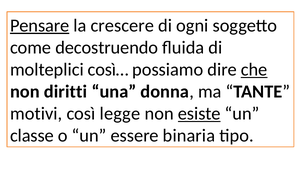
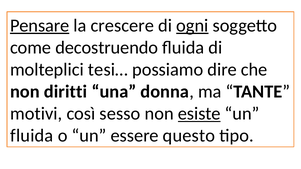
ogni underline: none -> present
così…: così… -> tesi…
che underline: present -> none
legge: legge -> sesso
classe at (32, 136): classe -> fluida
binaria: binaria -> questo
